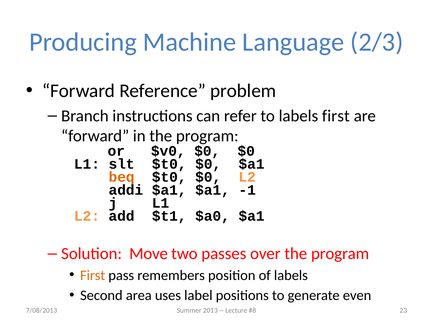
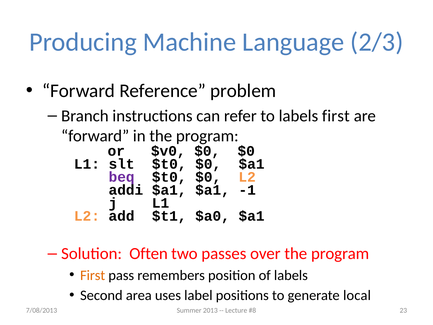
beq colour: orange -> purple
Move: Move -> Often
even: even -> local
